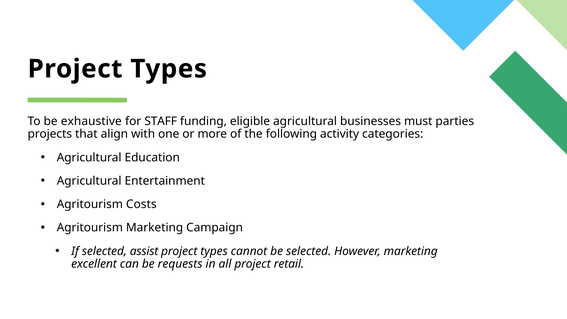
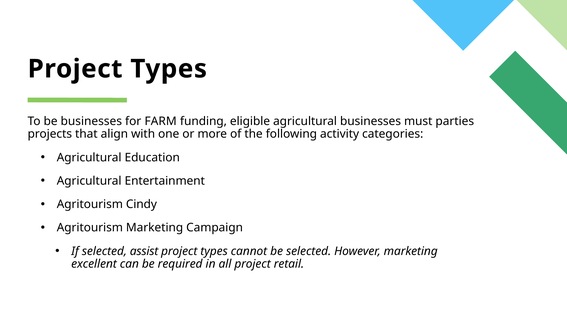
be exhaustive: exhaustive -> businesses
STAFF: STAFF -> FARM
Costs: Costs -> Cindy
requests: requests -> required
